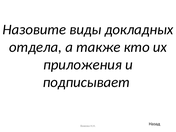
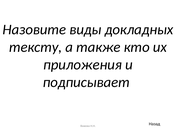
отдела: отдела -> тексту
